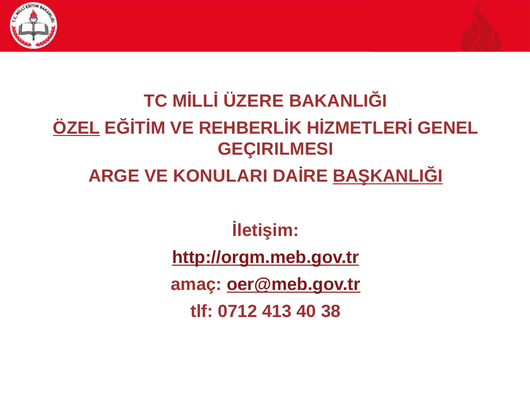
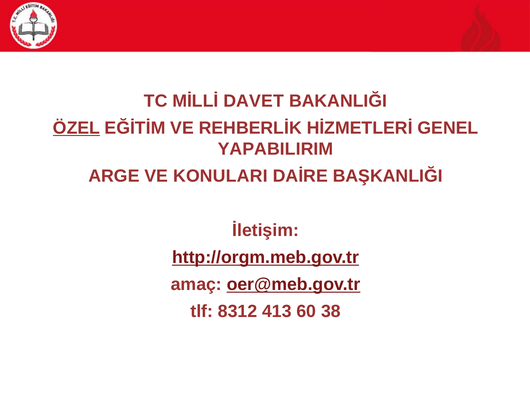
ÜZERE: ÜZERE -> DAVET
GEÇIRILMESI: GEÇIRILMESI -> YAPABILIRIM
BAŞKANLIĞI underline: present -> none
0712: 0712 -> 8312
40: 40 -> 60
